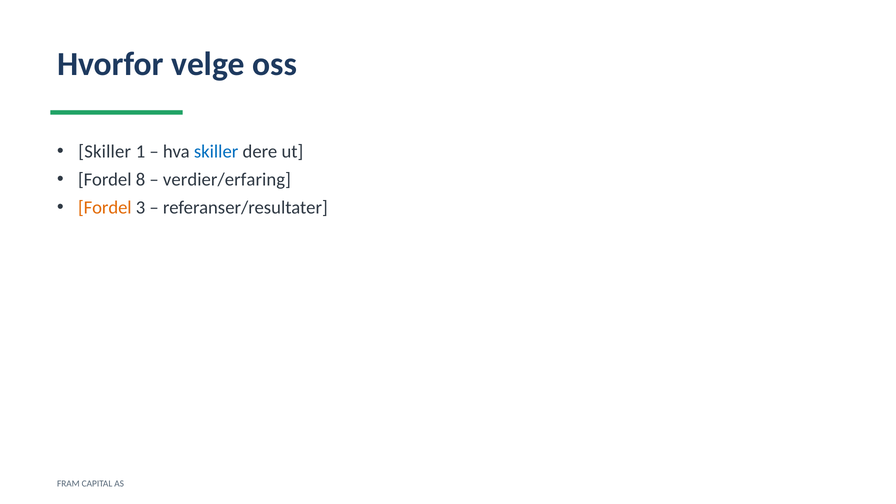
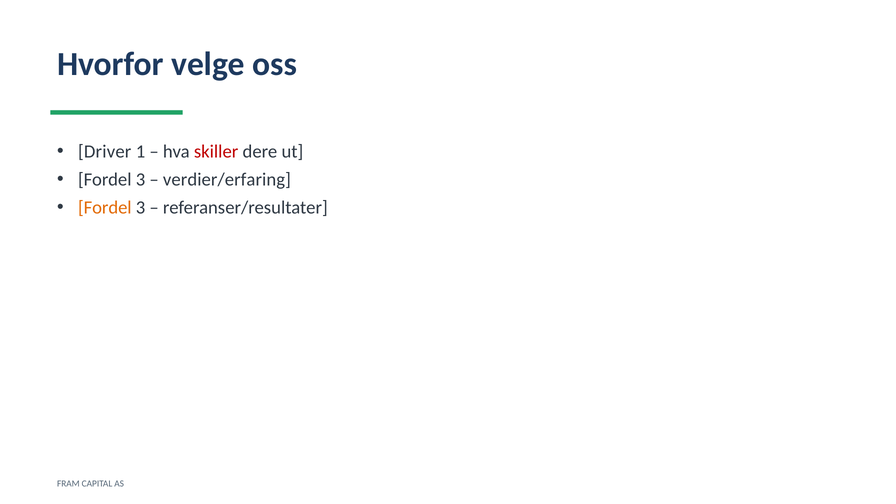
Skiller at (105, 152): Skiller -> Driver
skiller at (216, 152) colour: blue -> red
8 at (141, 180): 8 -> 3
